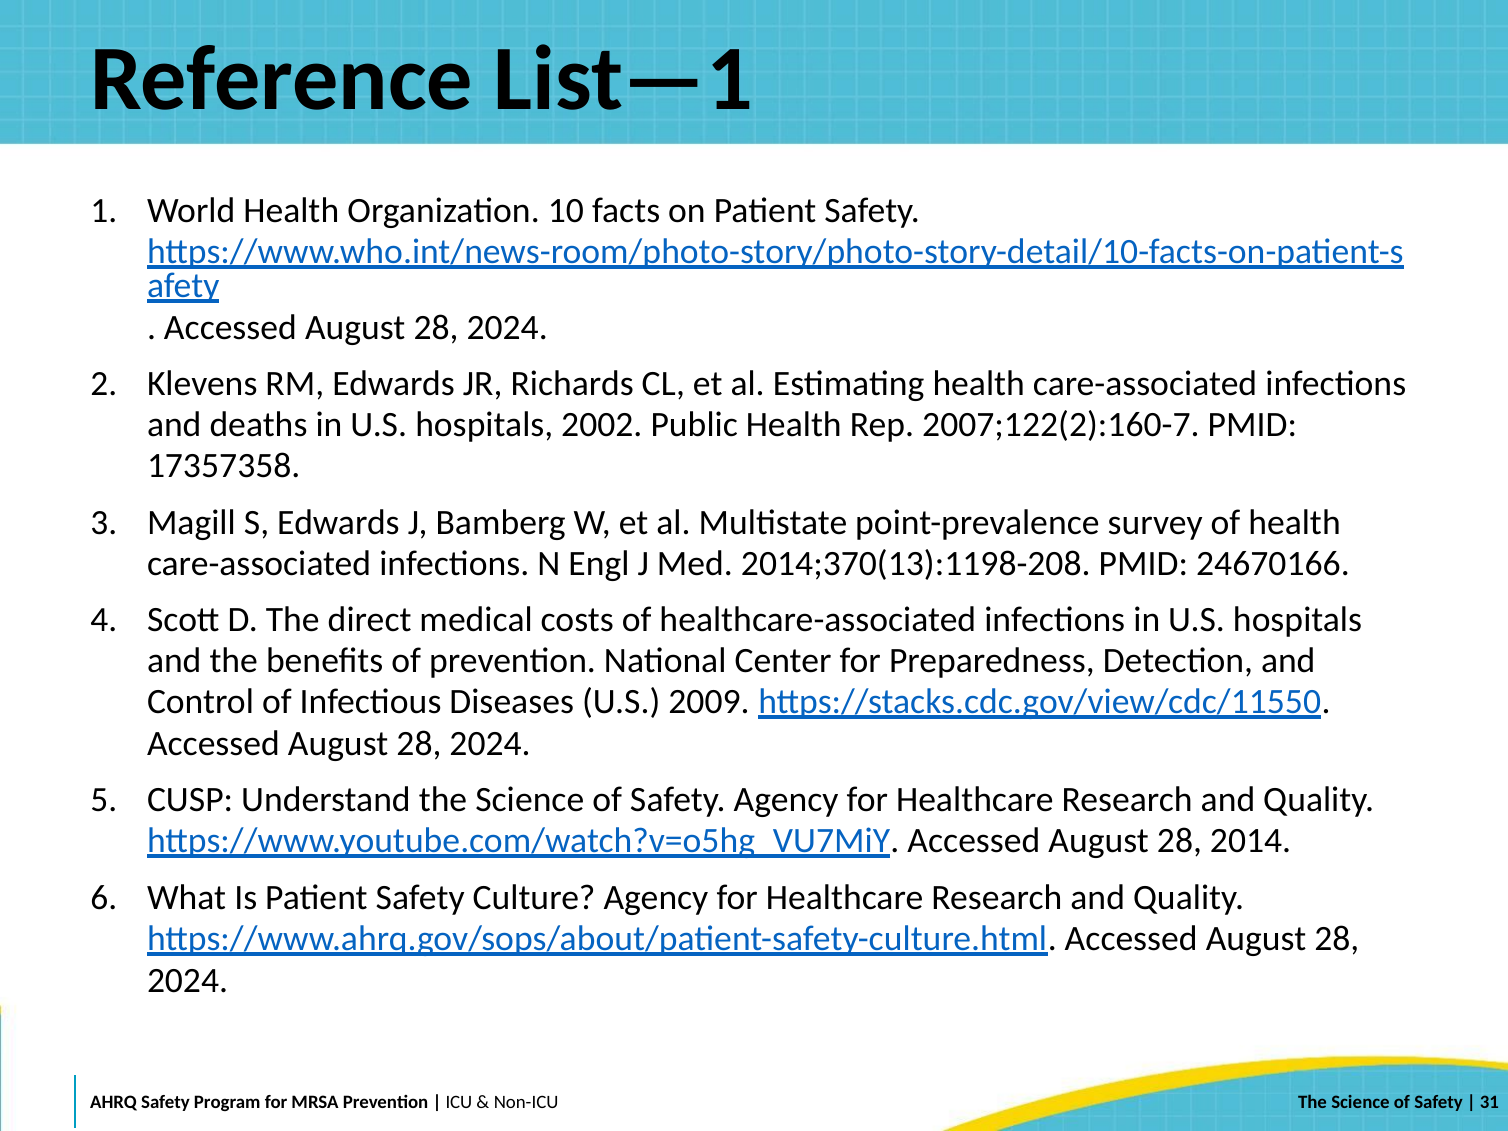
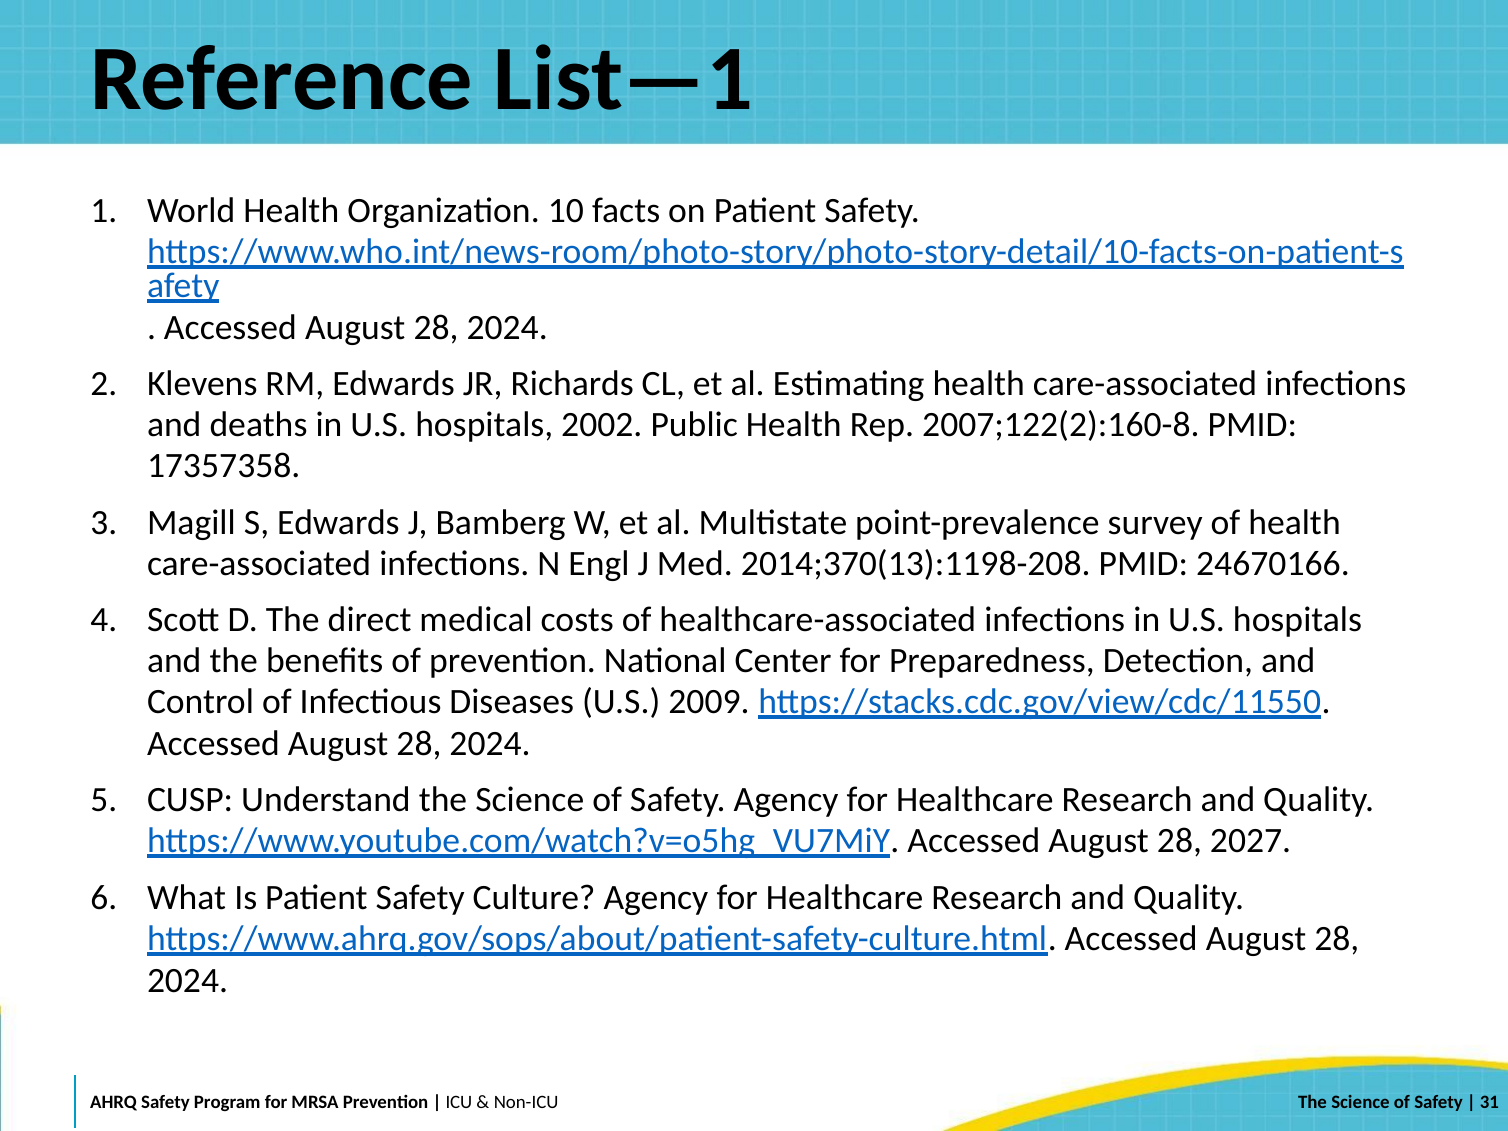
2007;122(2):160-7: 2007;122(2):160-7 -> 2007;122(2):160-8
2014: 2014 -> 2027
